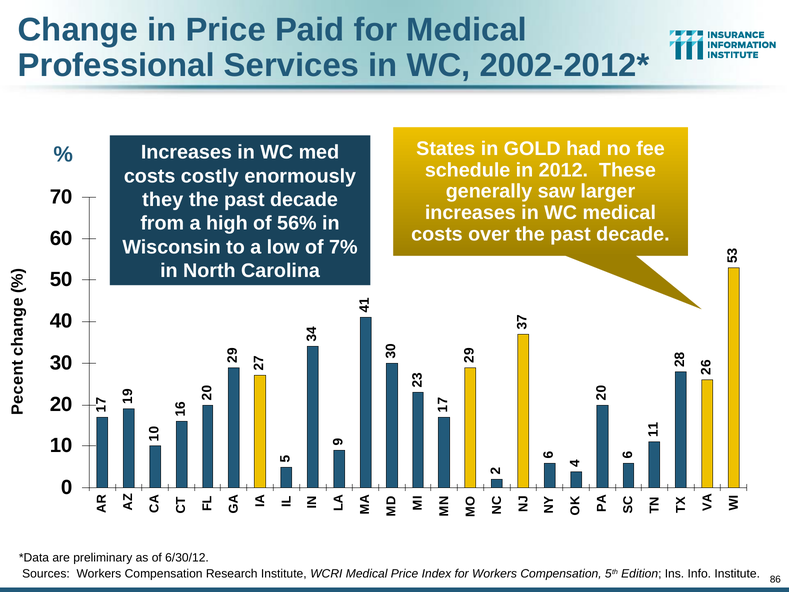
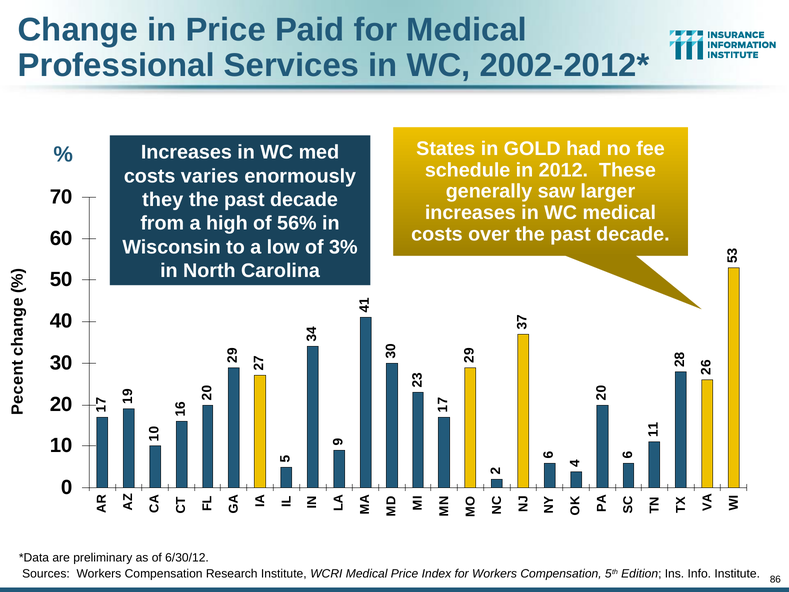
costly: costly -> varies
7%: 7% -> 3%
